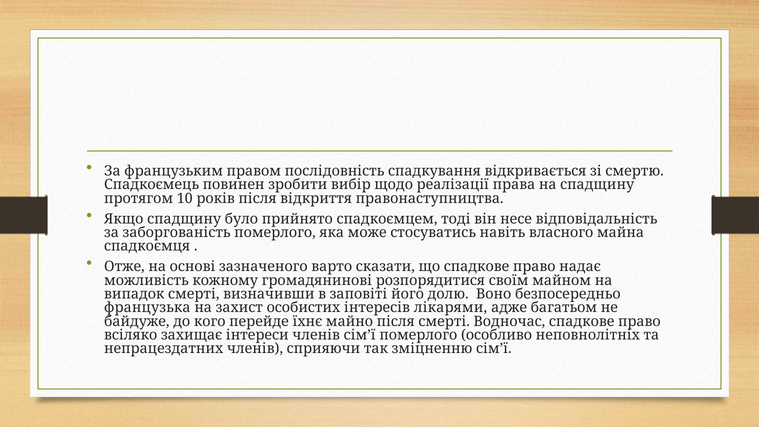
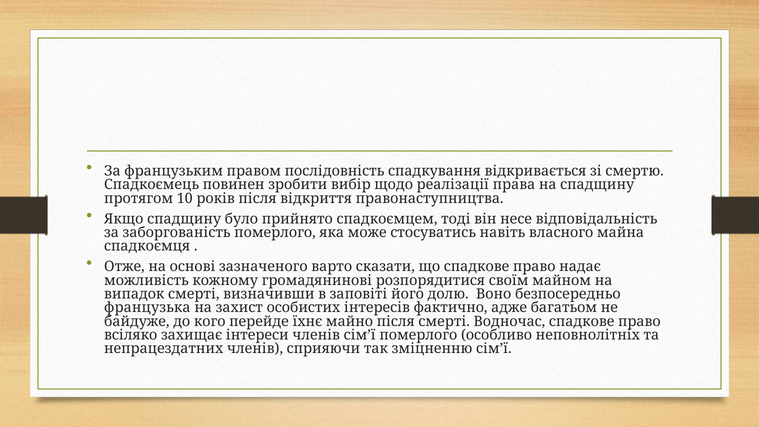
лікарями: лікарями -> фактично
